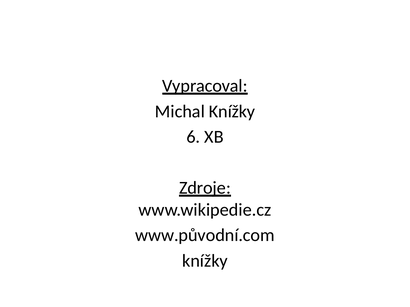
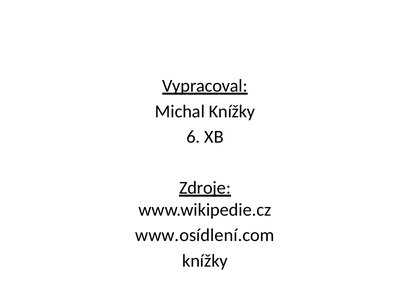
www.původní.com: www.původní.com -> www.osídlení.com
